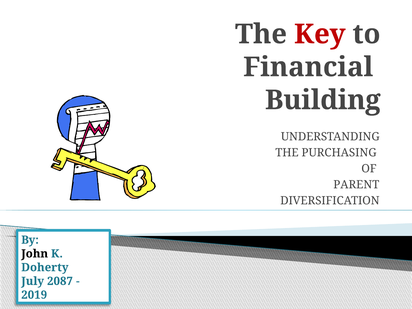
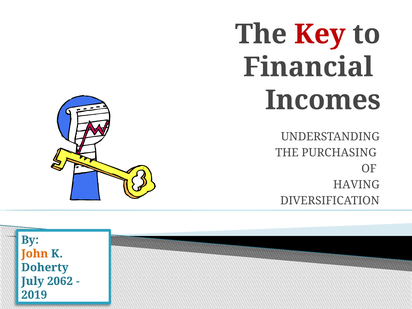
Building: Building -> Incomes
PARENT: PARENT -> HAVING
John colour: black -> orange
2087: 2087 -> 2062
